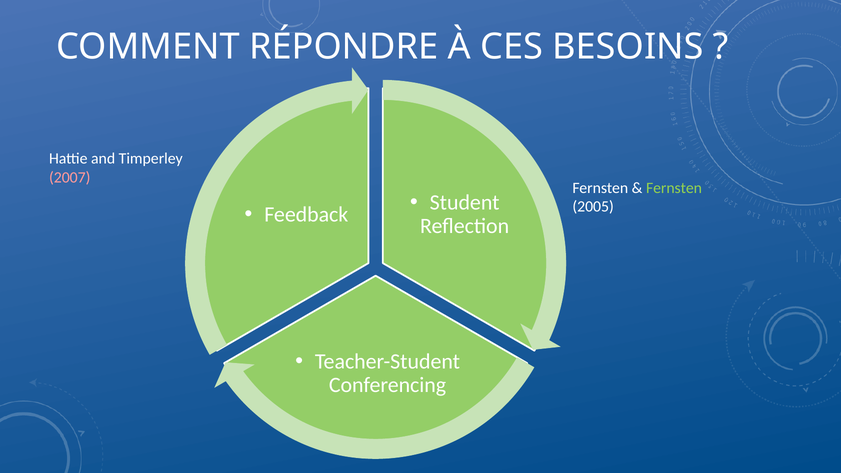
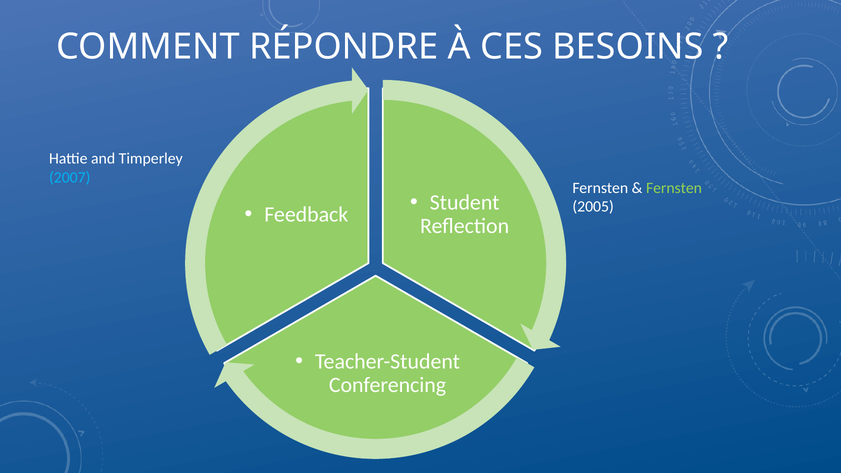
2007 colour: pink -> light blue
